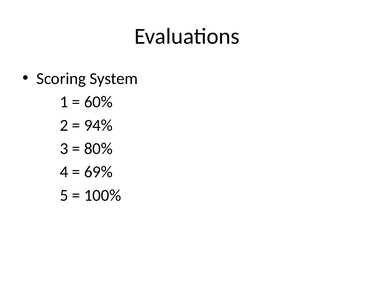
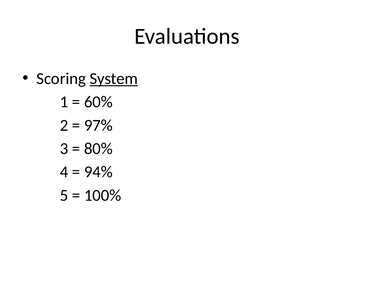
System underline: none -> present
94%: 94% -> 97%
69%: 69% -> 94%
